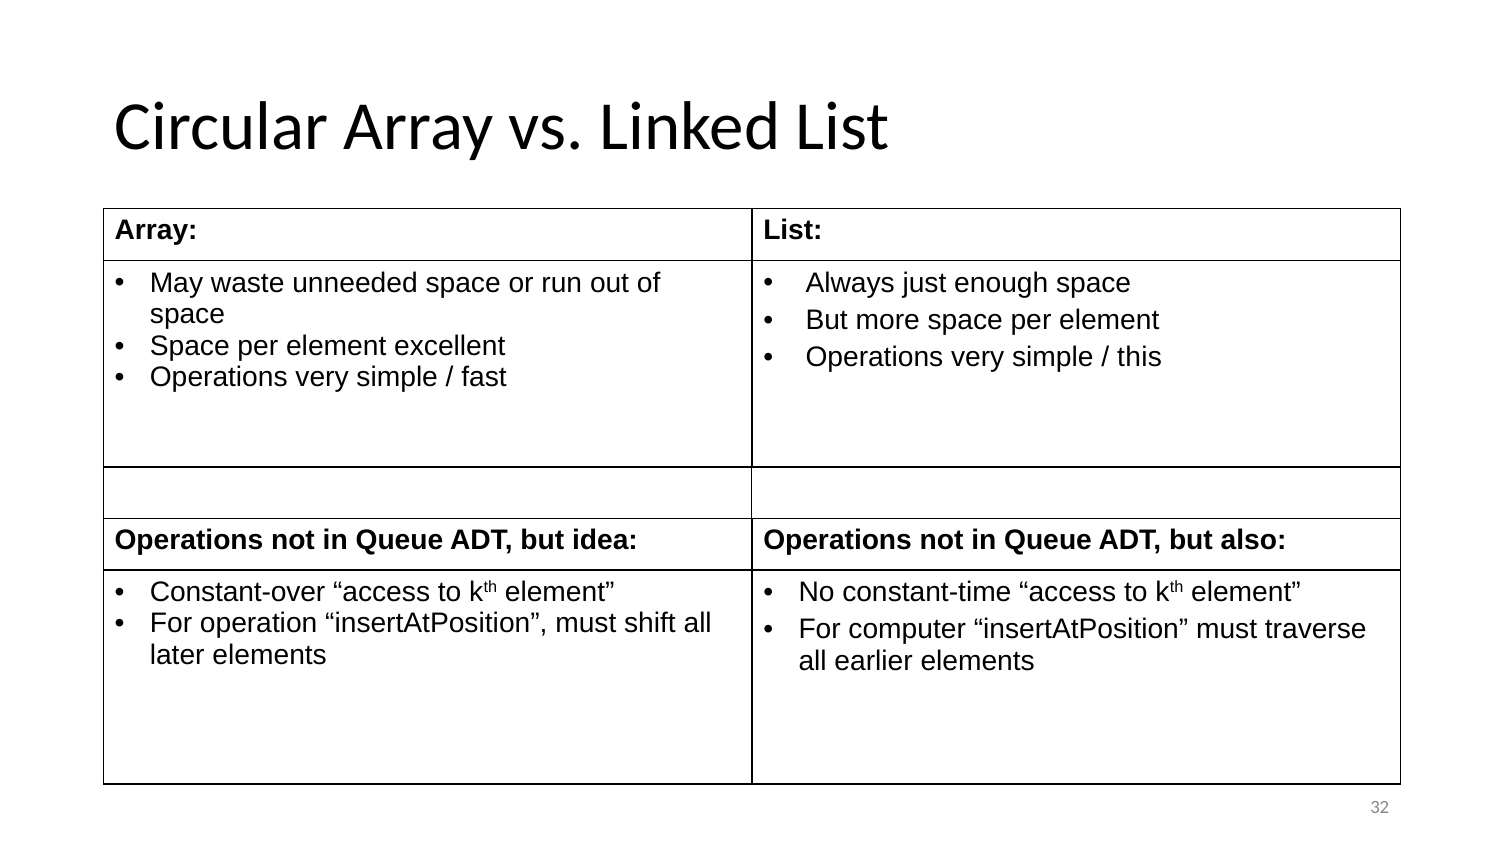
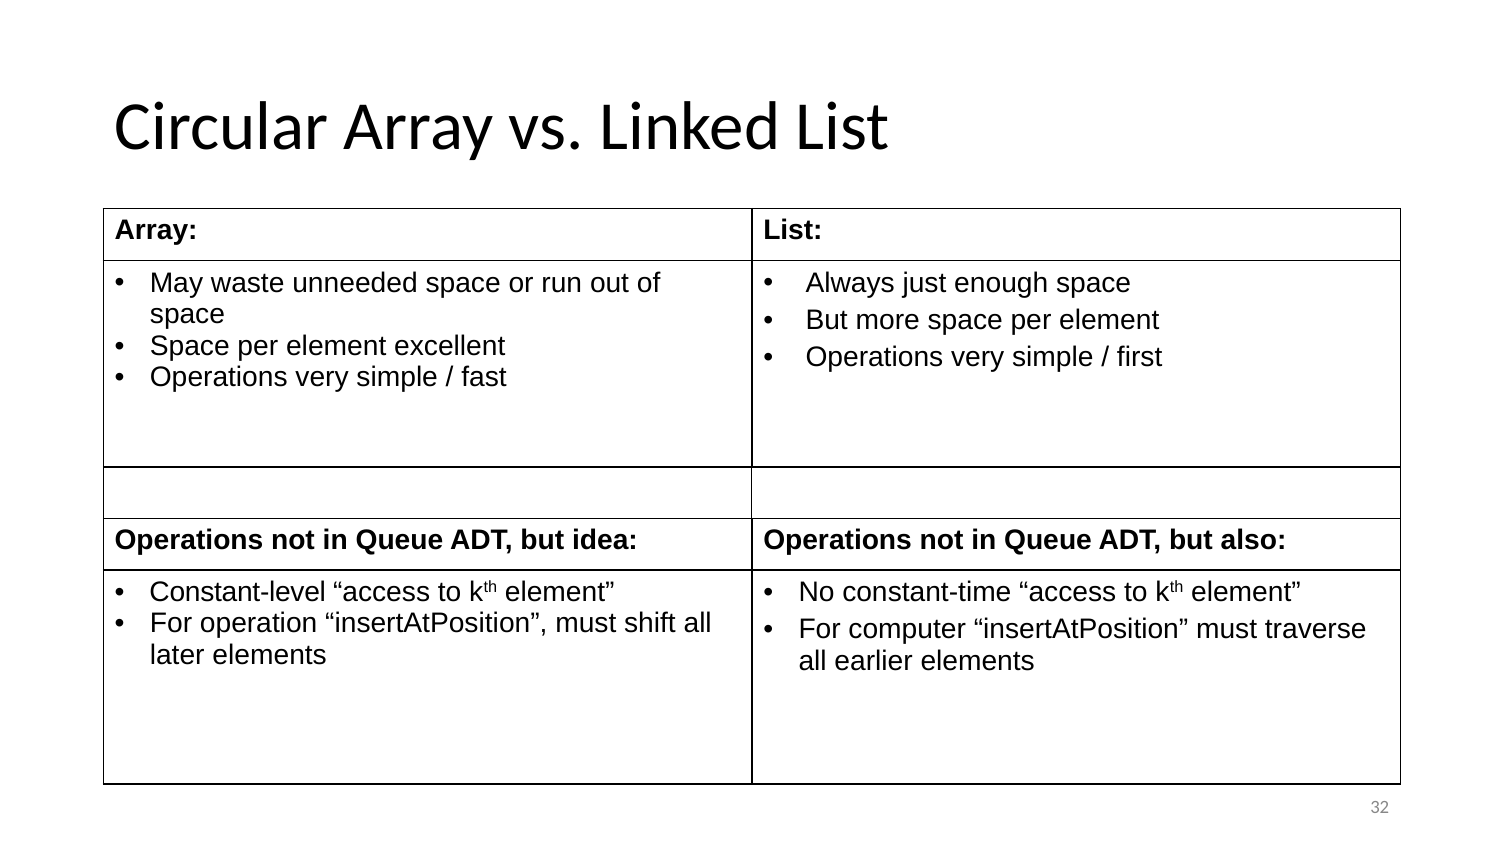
this: this -> first
Constant-over: Constant-over -> Constant-level
